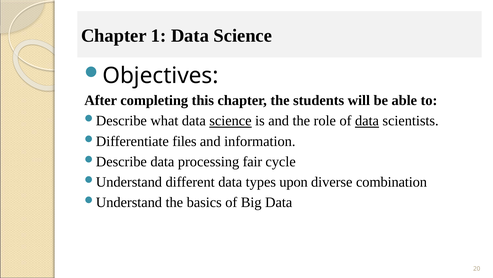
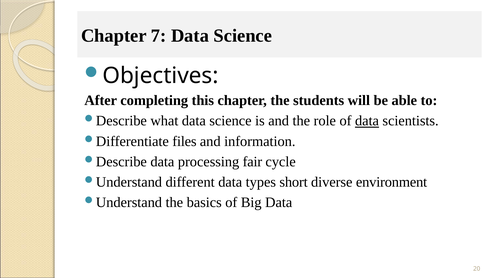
1: 1 -> 7
science at (230, 121) underline: present -> none
upon: upon -> short
combination: combination -> environment
